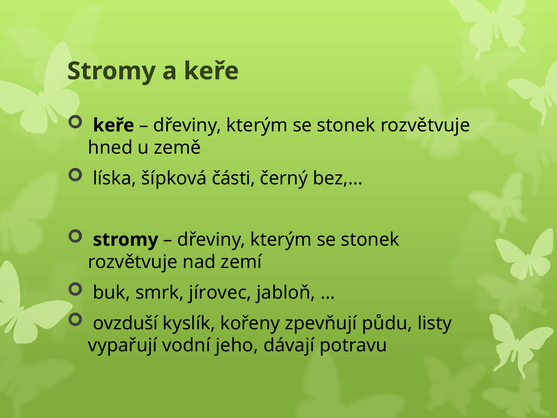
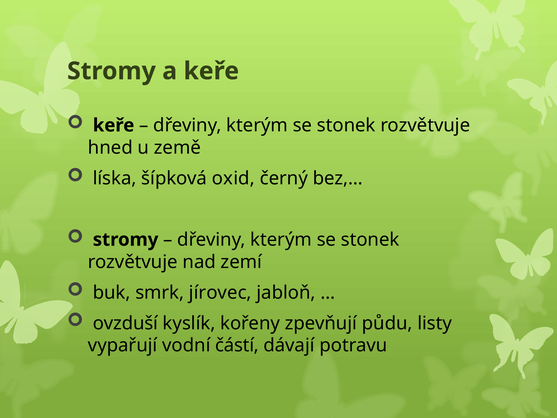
části: části -> oxid
jeho: jeho -> částí
